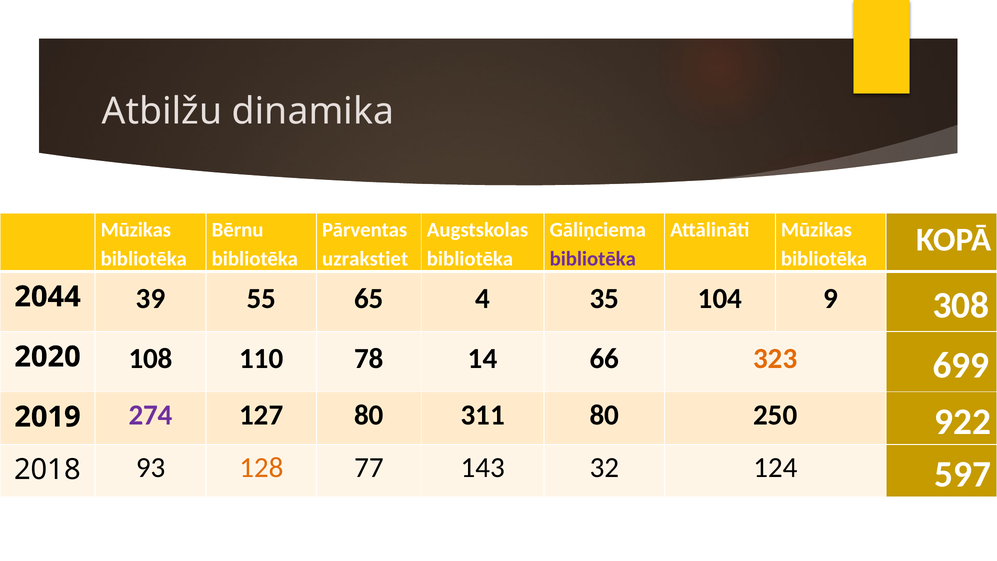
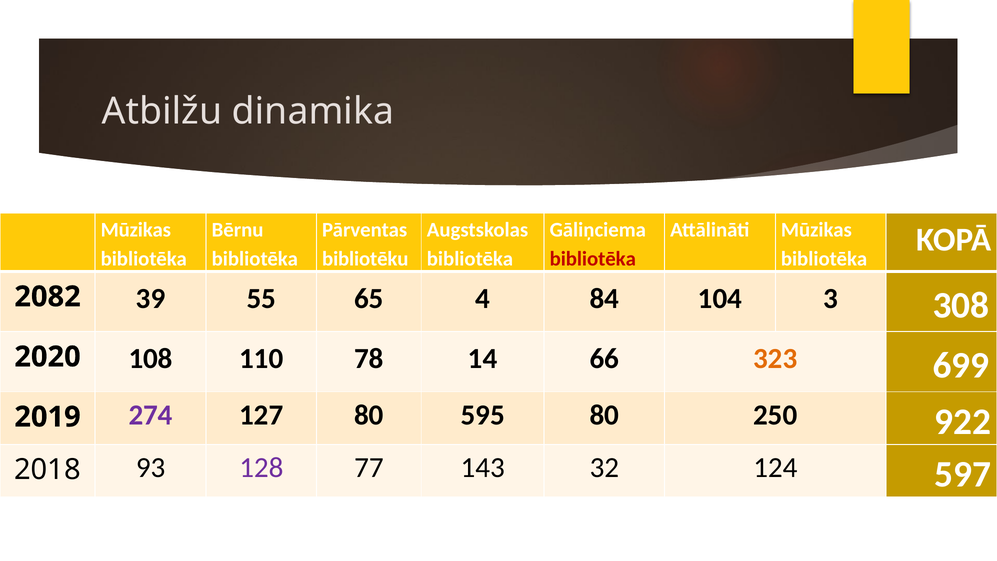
uzrakstiet: uzrakstiet -> bibliotēku
bibliotēka at (593, 259) colour: purple -> red
2044: 2044 -> 2082
35: 35 -> 84
9: 9 -> 3
311: 311 -> 595
128 colour: orange -> purple
